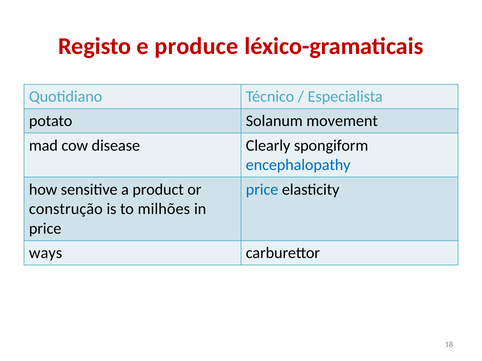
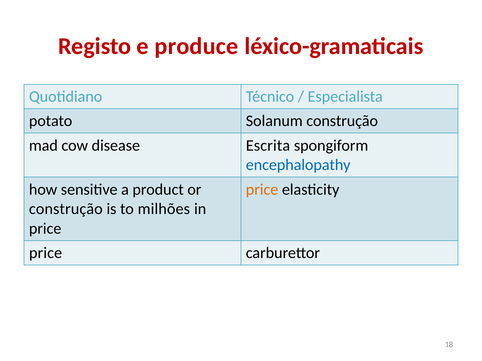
Solanum movement: movement -> construção
Clearly: Clearly -> Escrita
price at (262, 190) colour: blue -> orange
ways at (46, 253): ways -> price
